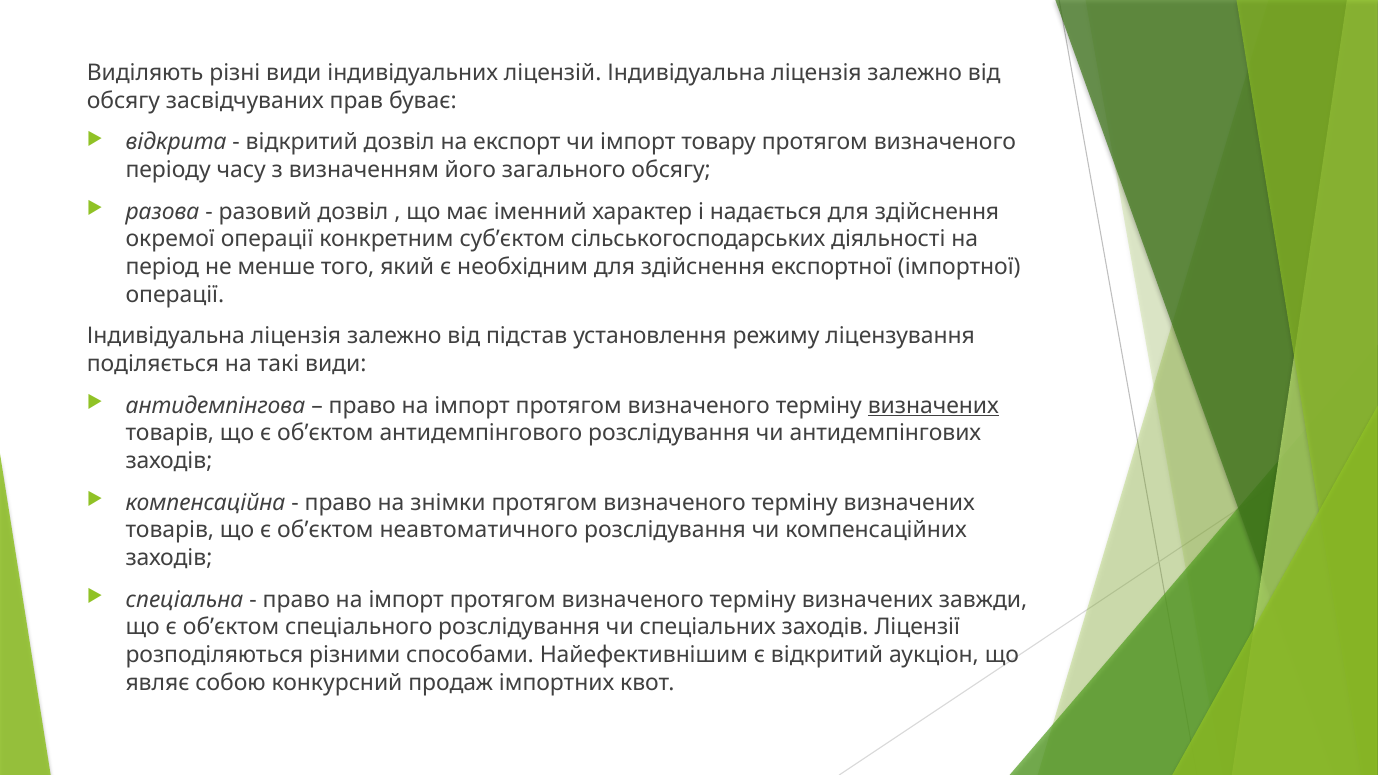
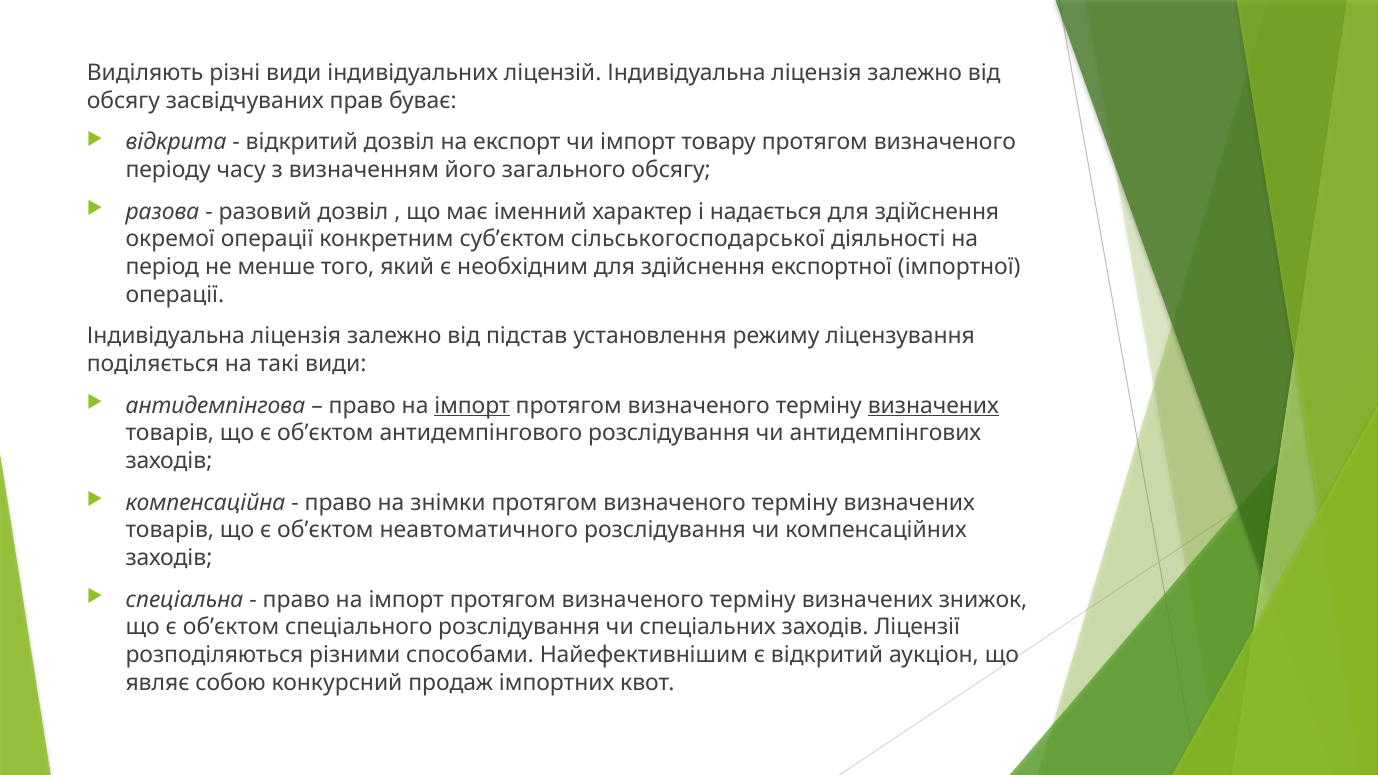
сільськогосподарських: сільськогосподарських -> сільськогосподарської
імпорт at (472, 406) underline: none -> present
завжди: завжди -> знижок
